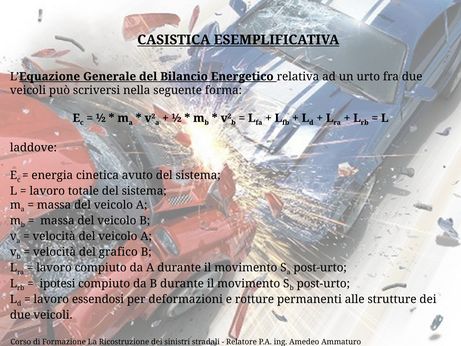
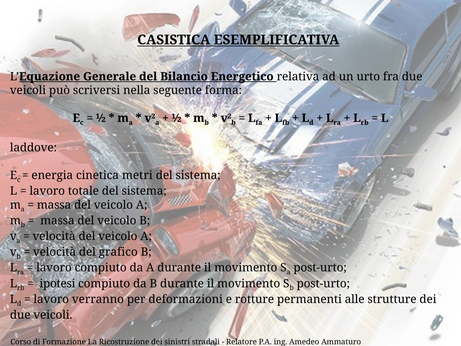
avuto: avuto -> metri
essendosi: essendosi -> verranno
